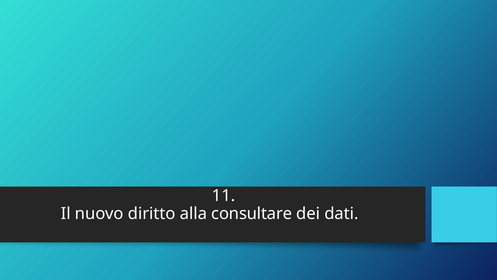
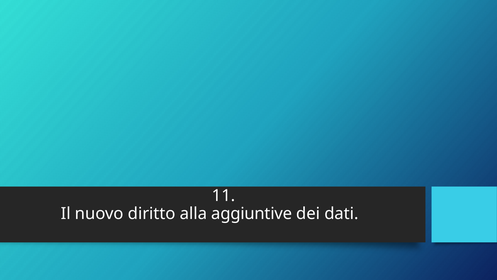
consultare: consultare -> aggiuntive
